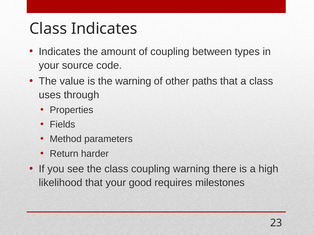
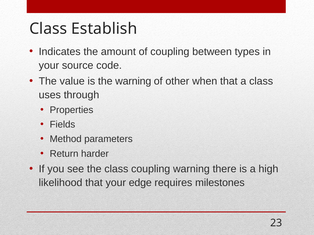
Class Indicates: Indicates -> Establish
paths: paths -> when
good: good -> edge
